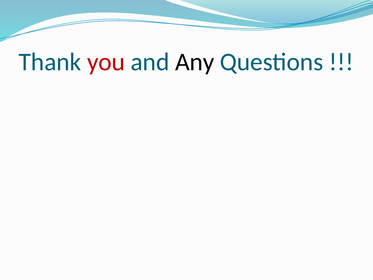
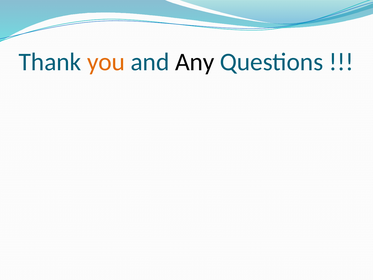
you colour: red -> orange
